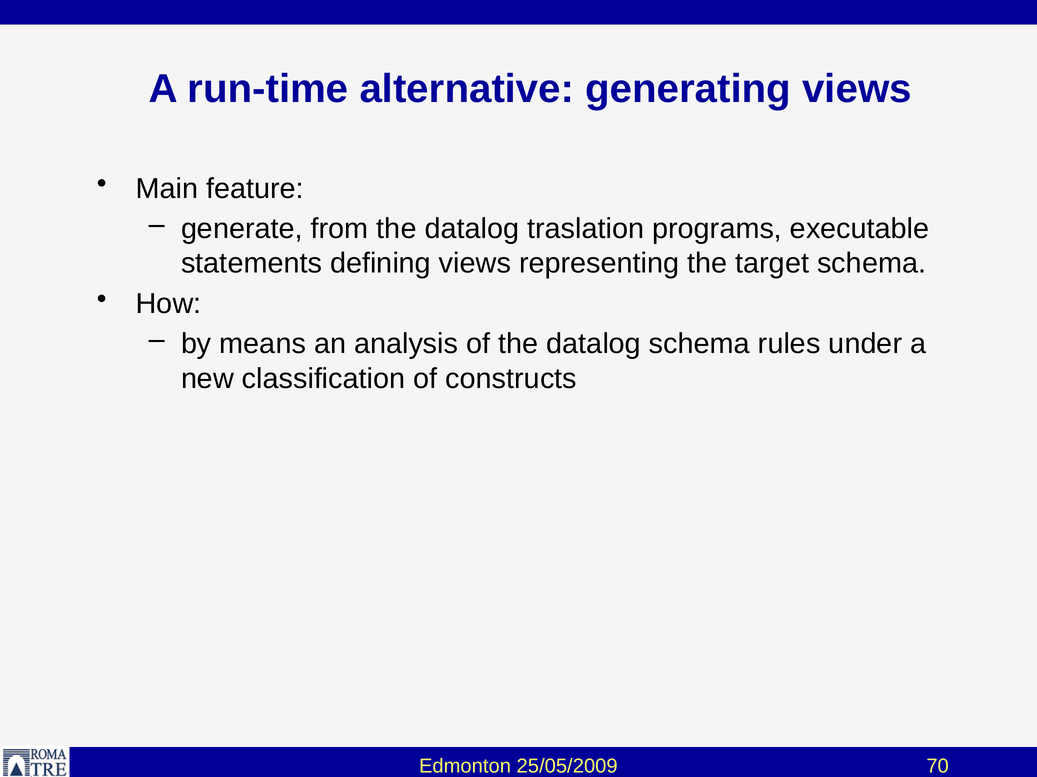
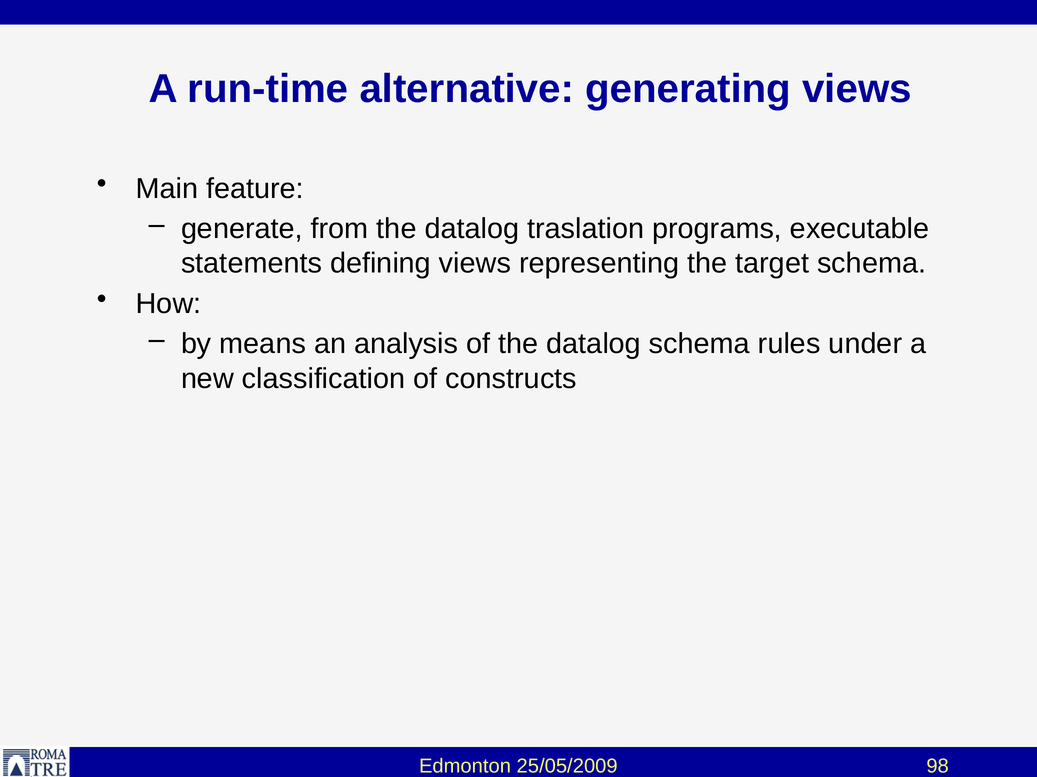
70: 70 -> 98
